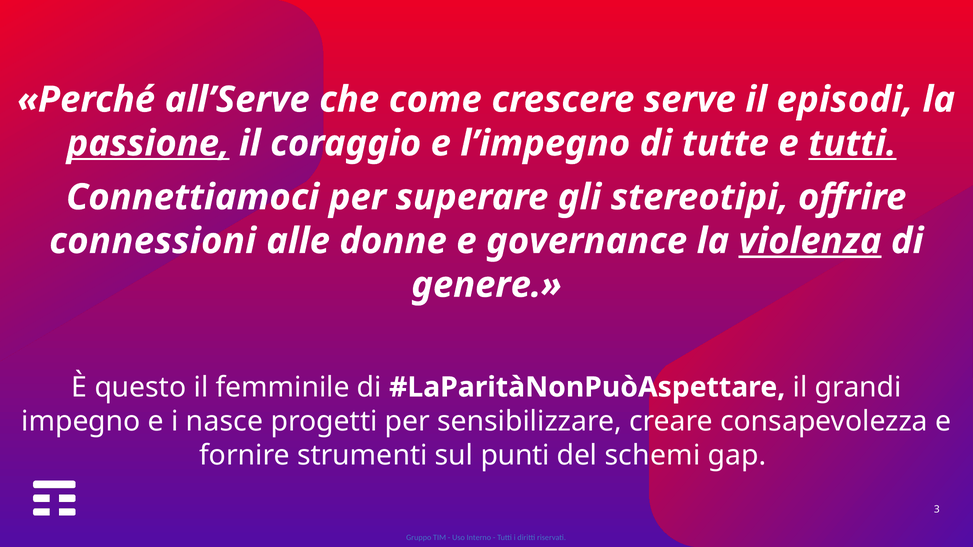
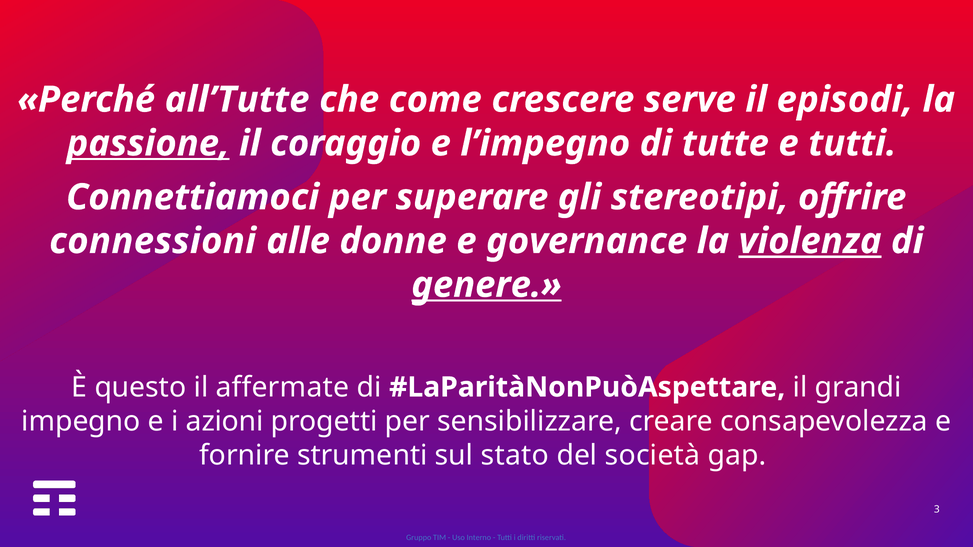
all’Serve: all’Serve -> all’Tutte
tutti at (852, 144) underline: present -> none
genere underline: none -> present
femminile: femminile -> affermate
nasce: nasce -> azioni
punti: punti -> stato
schemi: schemi -> società
